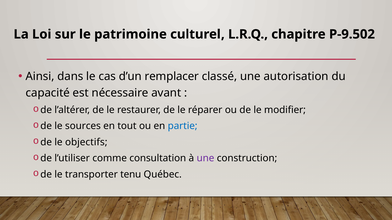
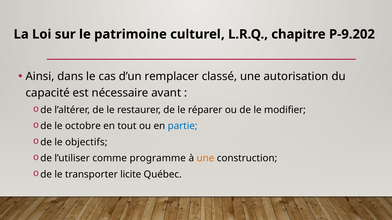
P-9.502: P-9.502 -> P-9.202
sources: sources -> octobre
consultation: consultation -> programme
une at (205, 159) colour: purple -> orange
tenu: tenu -> licite
